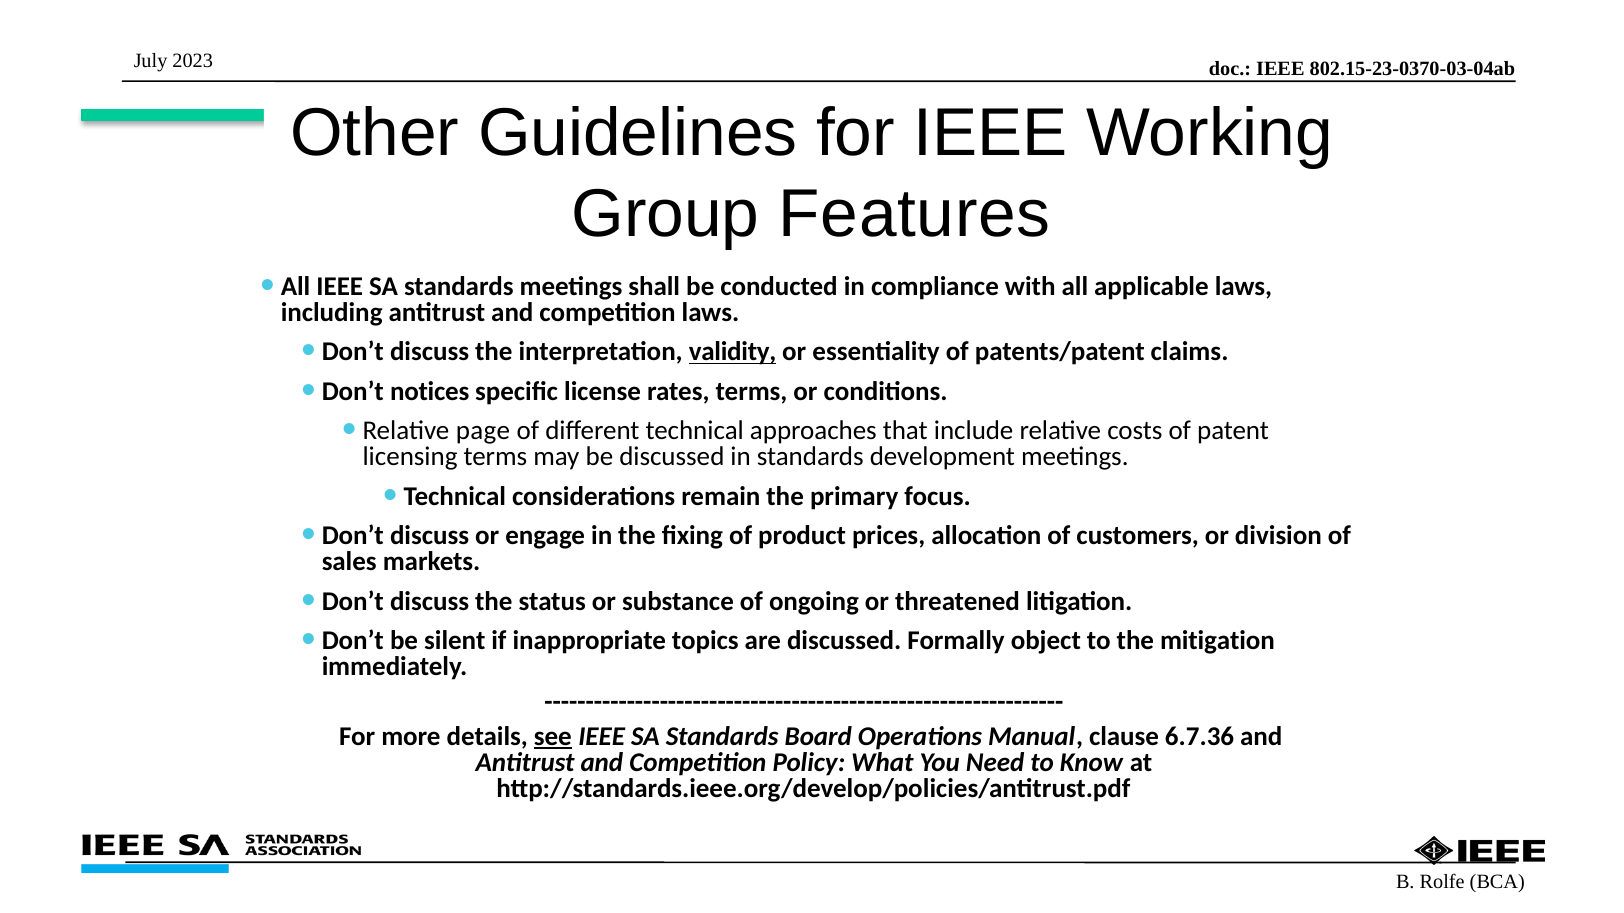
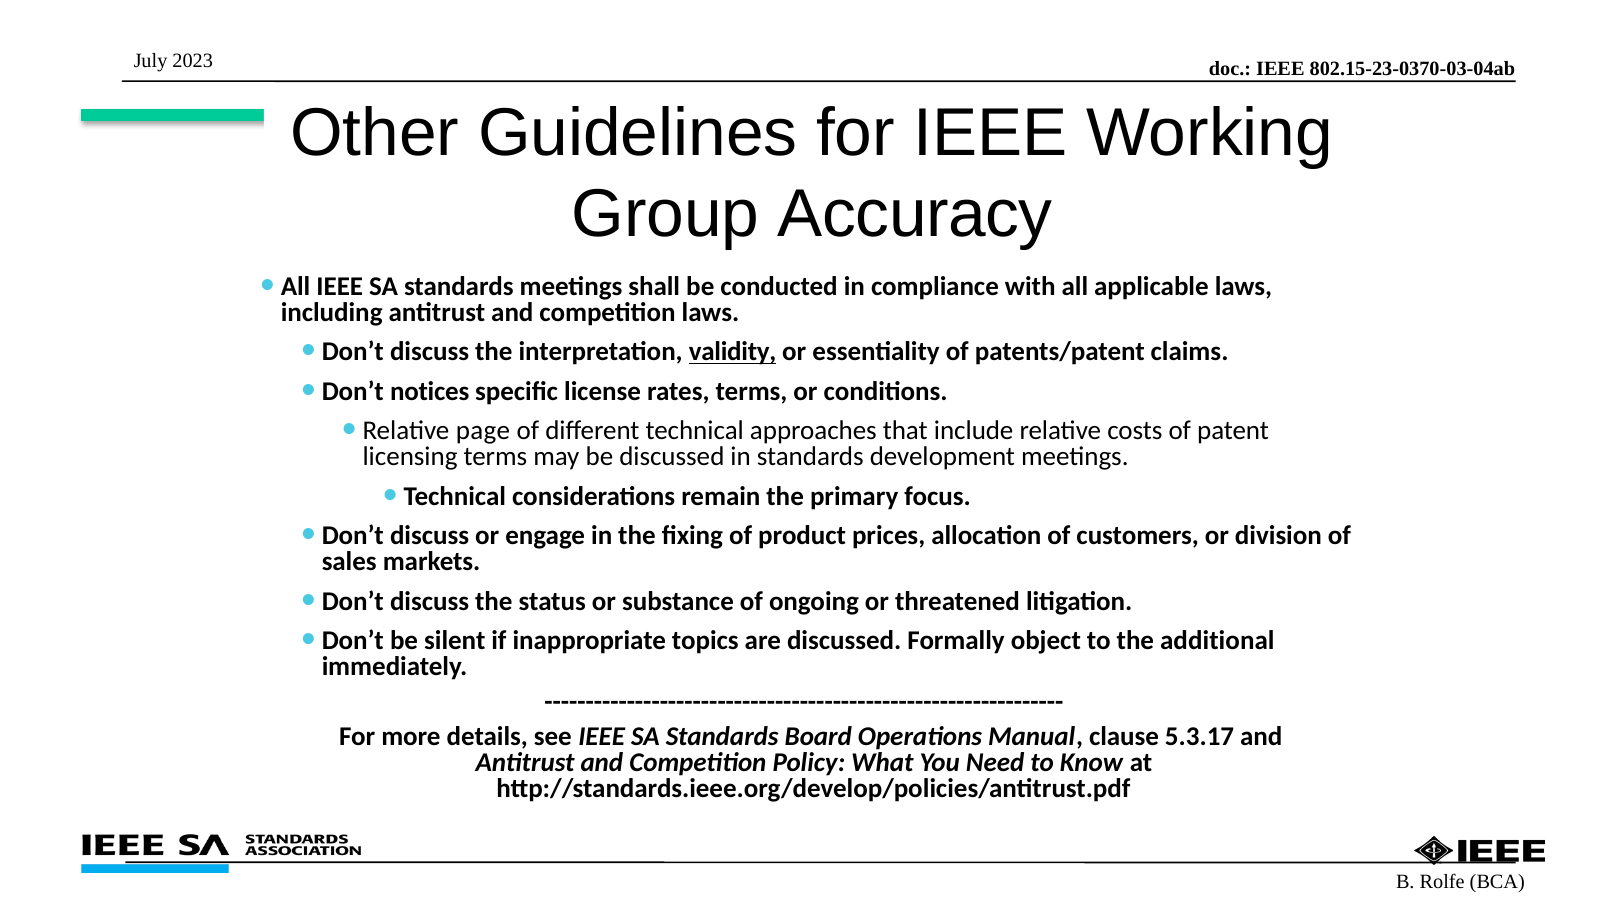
Features: Features -> Accuracy
mitigation: mitigation -> additional
see underline: present -> none
6.7.36: 6.7.36 -> 5.3.17
